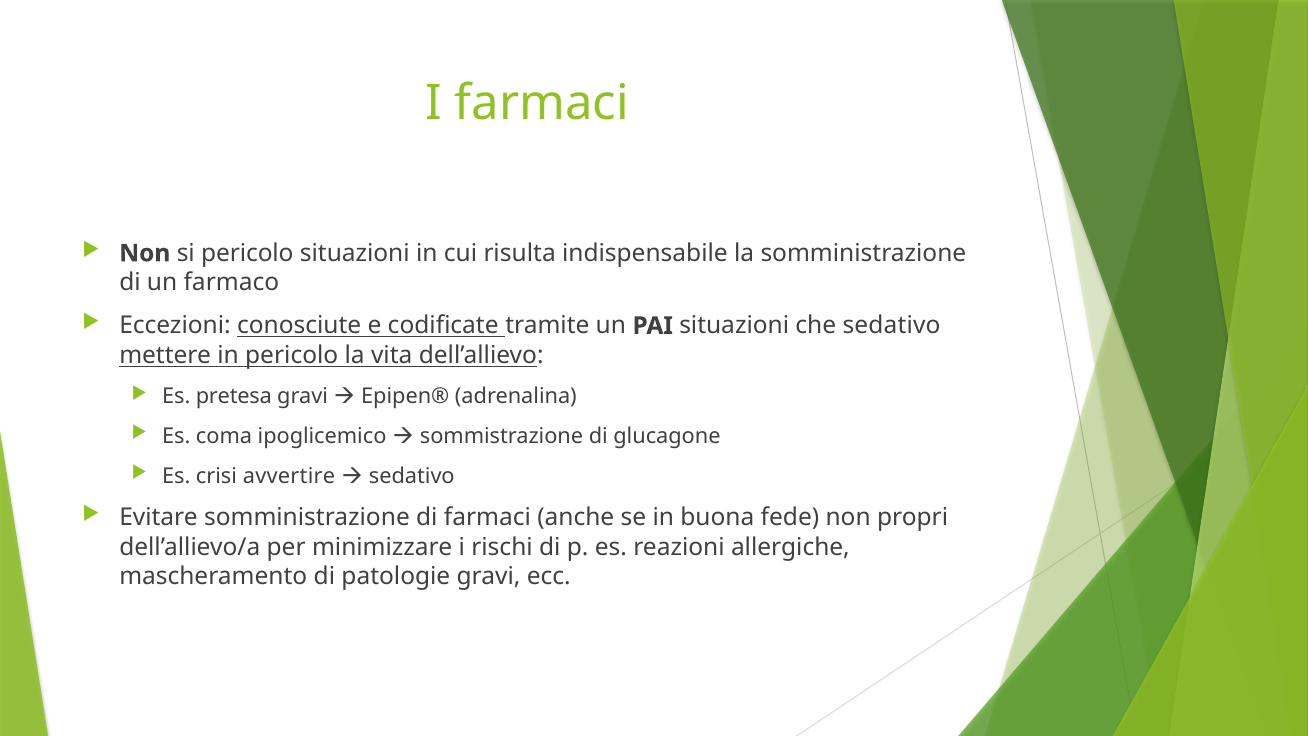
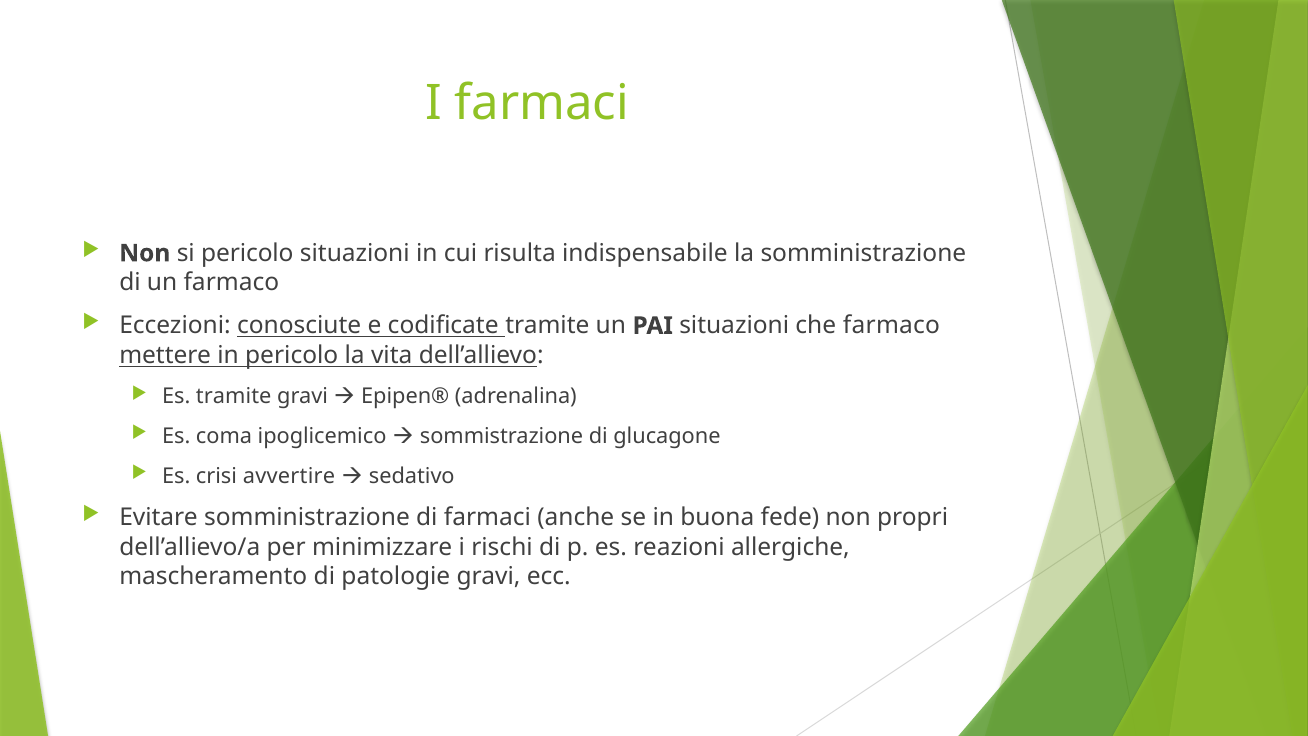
che sedativo: sedativo -> farmaco
Es pretesa: pretesa -> tramite
